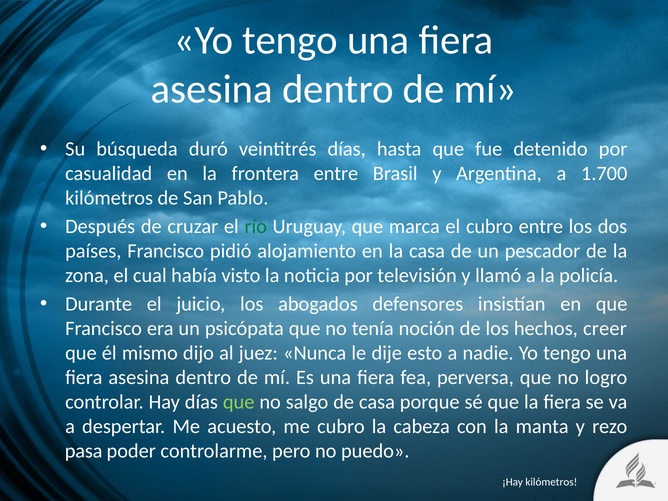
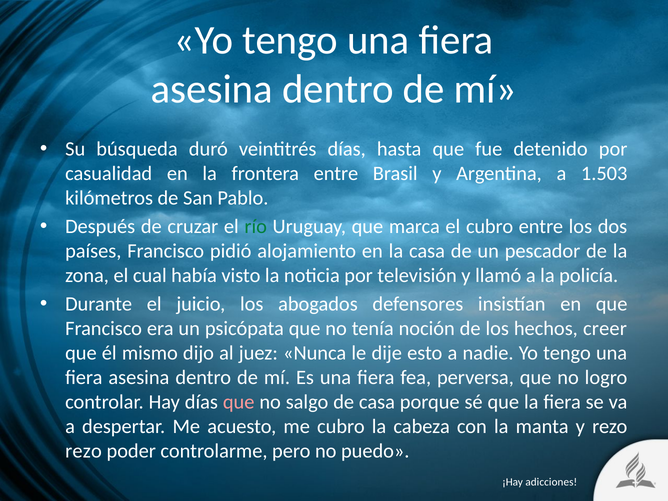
1.700: 1.700 -> 1.503
que at (239, 402) colour: light green -> pink
pasa at (84, 451): pasa -> rezo
¡Hay kilómetros: kilómetros -> adicciones
